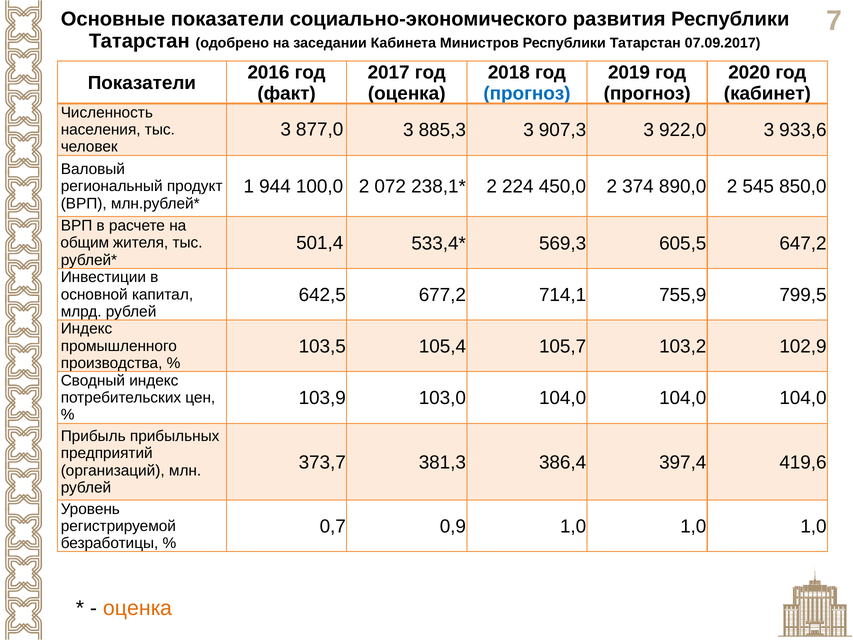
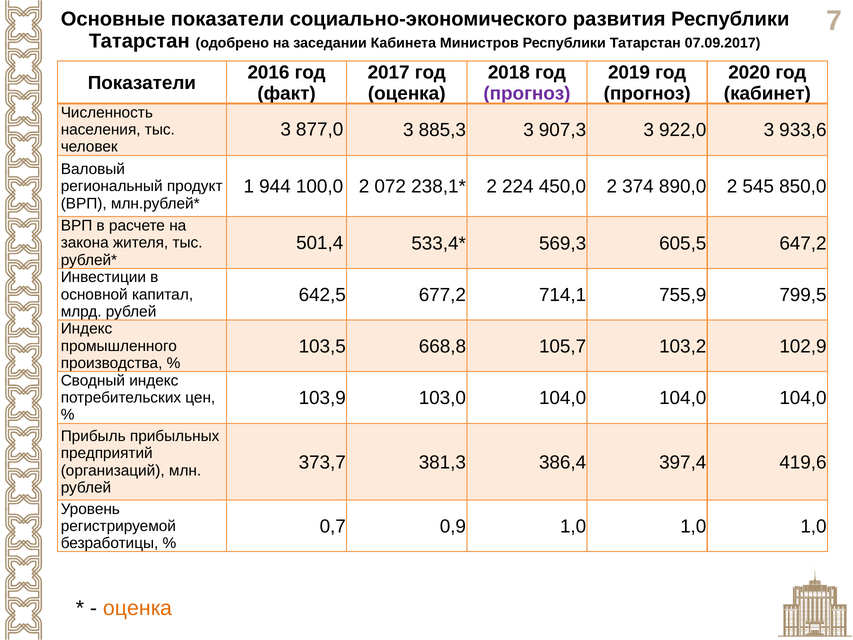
прогноз at (527, 93) colour: blue -> purple
общим: общим -> закона
105,4: 105,4 -> 668,8
